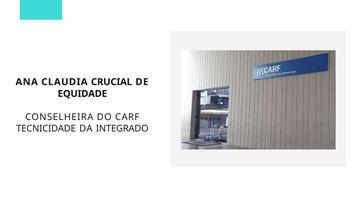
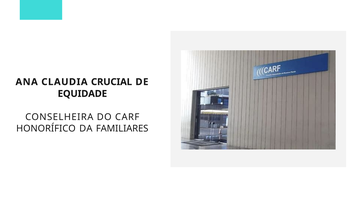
TECNICIDADE: TECNICIDADE -> HONORÍFICO
INTEGRADO: INTEGRADO -> FAMILIARES
